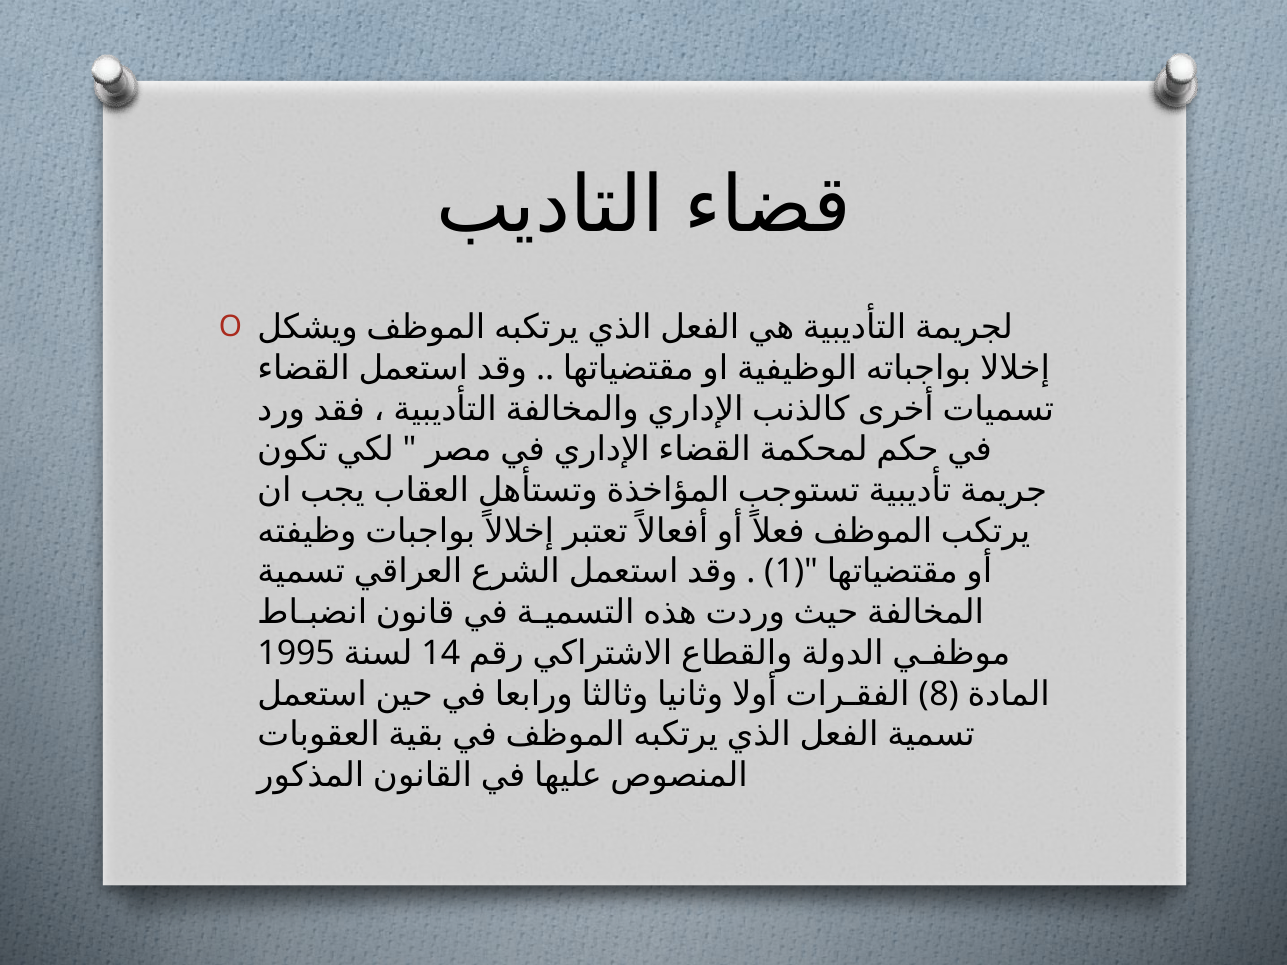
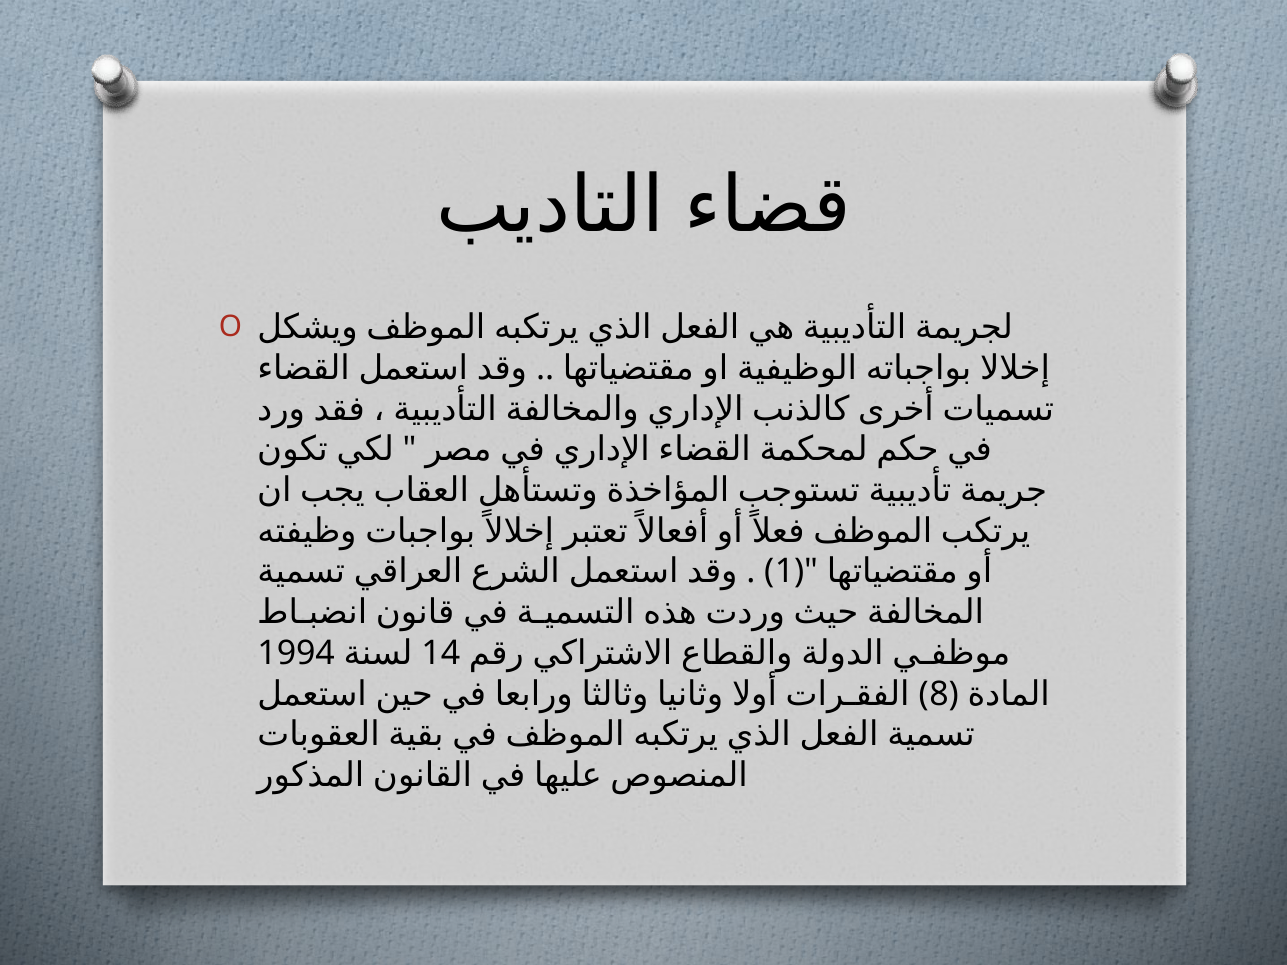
1995: 1995 -> 1994
